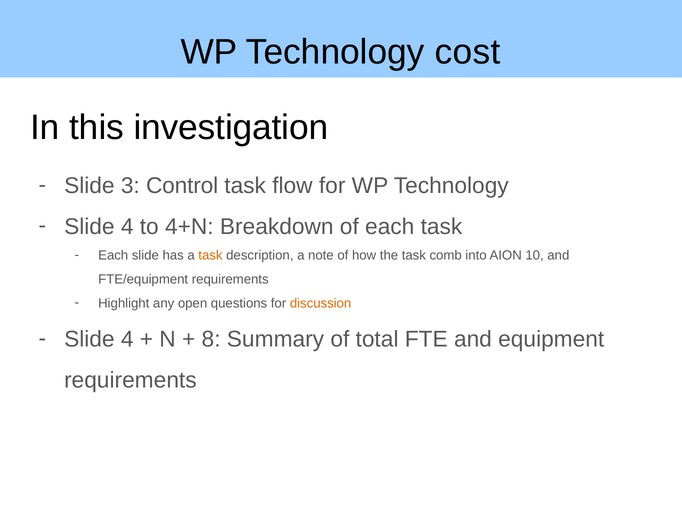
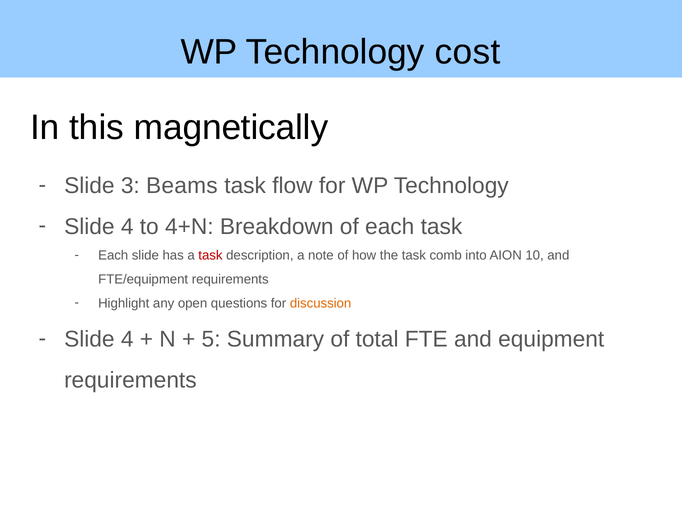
investigation: investigation -> magnetically
Control: Control -> Beams
task at (210, 255) colour: orange -> red
8: 8 -> 5
